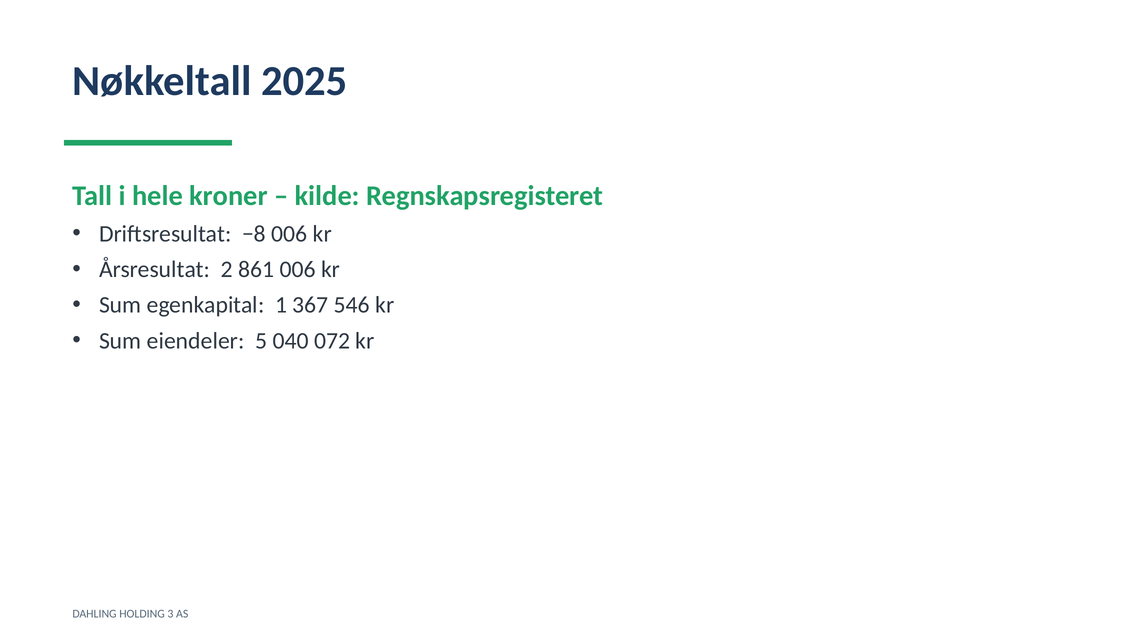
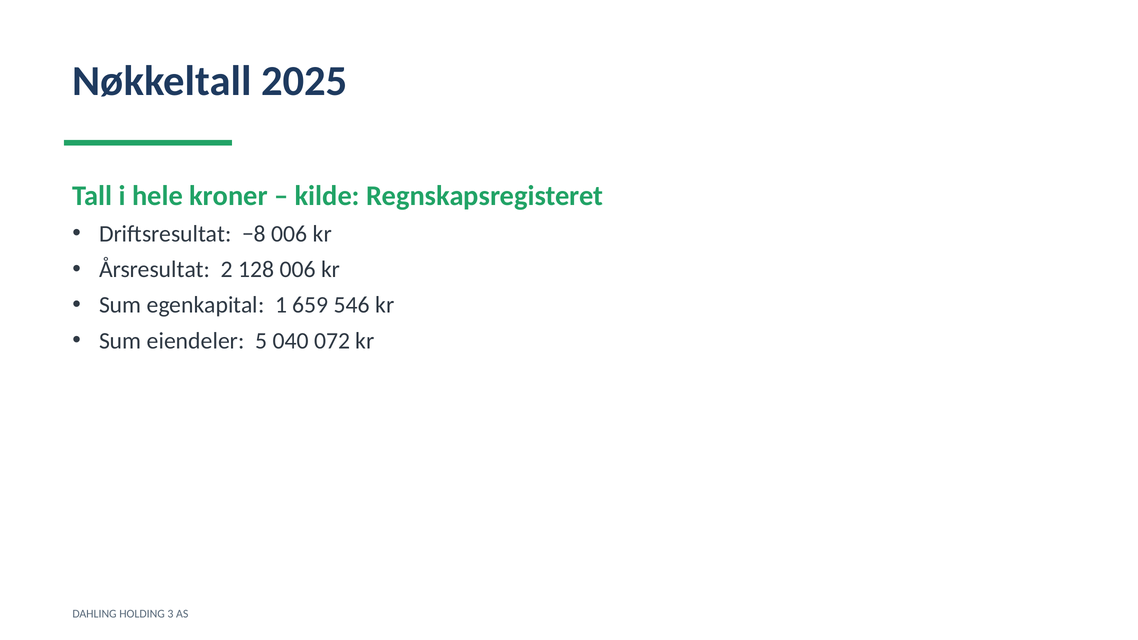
861: 861 -> 128
367: 367 -> 659
